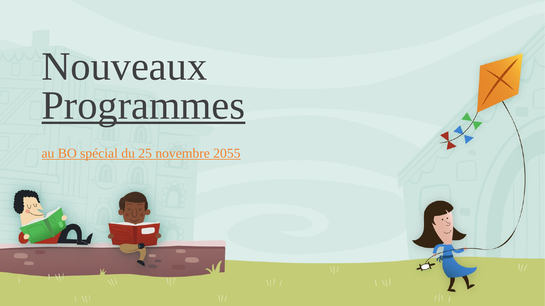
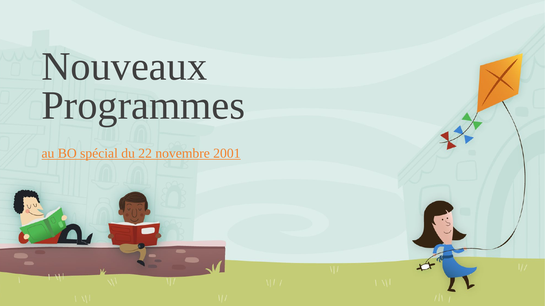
Programmes underline: present -> none
25: 25 -> 22
2055: 2055 -> 2001
